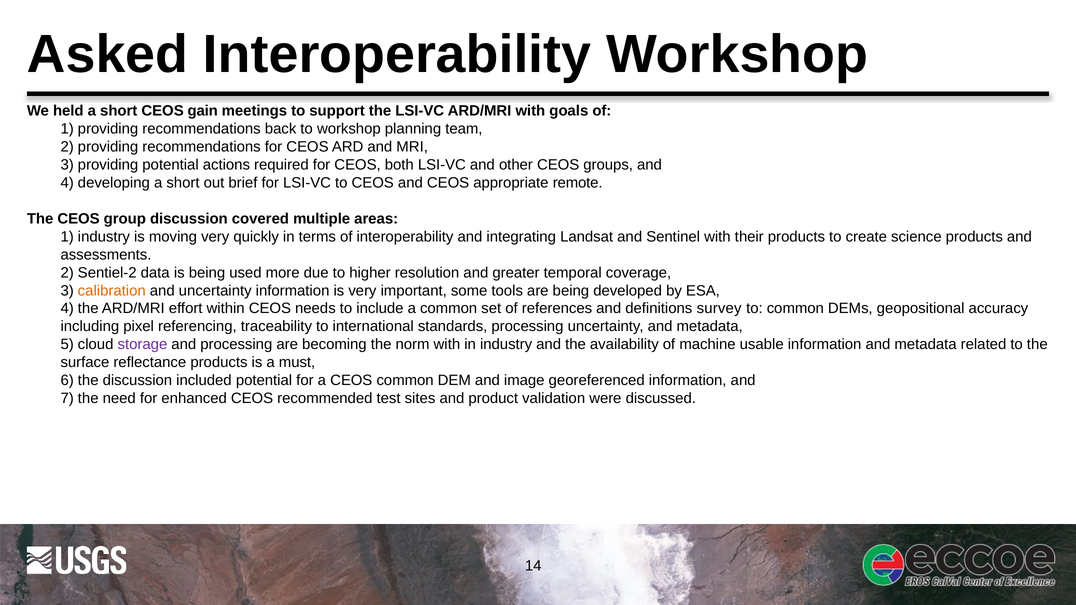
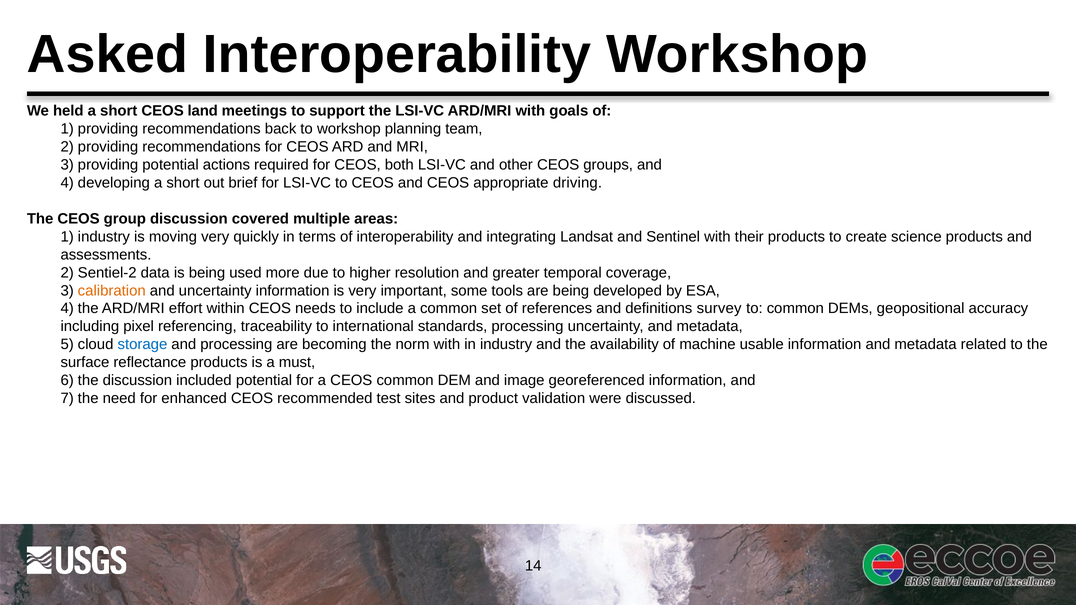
gain: gain -> land
remote: remote -> driving
storage colour: purple -> blue
